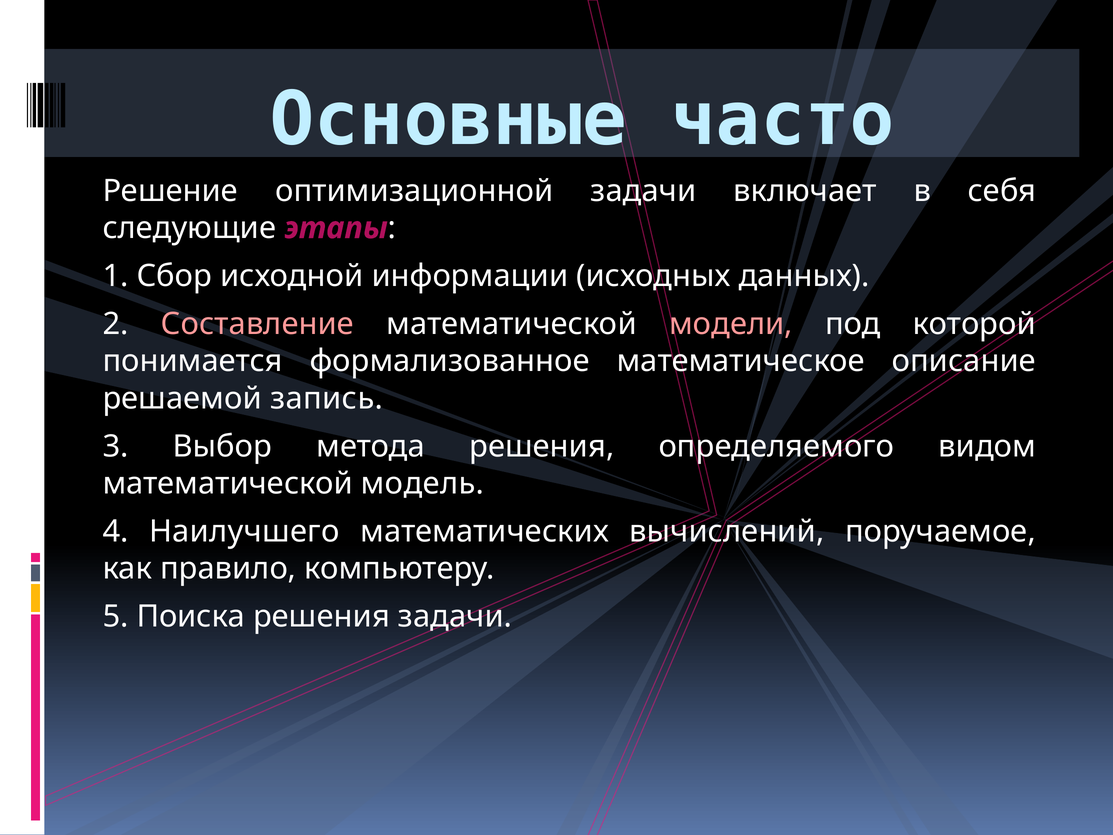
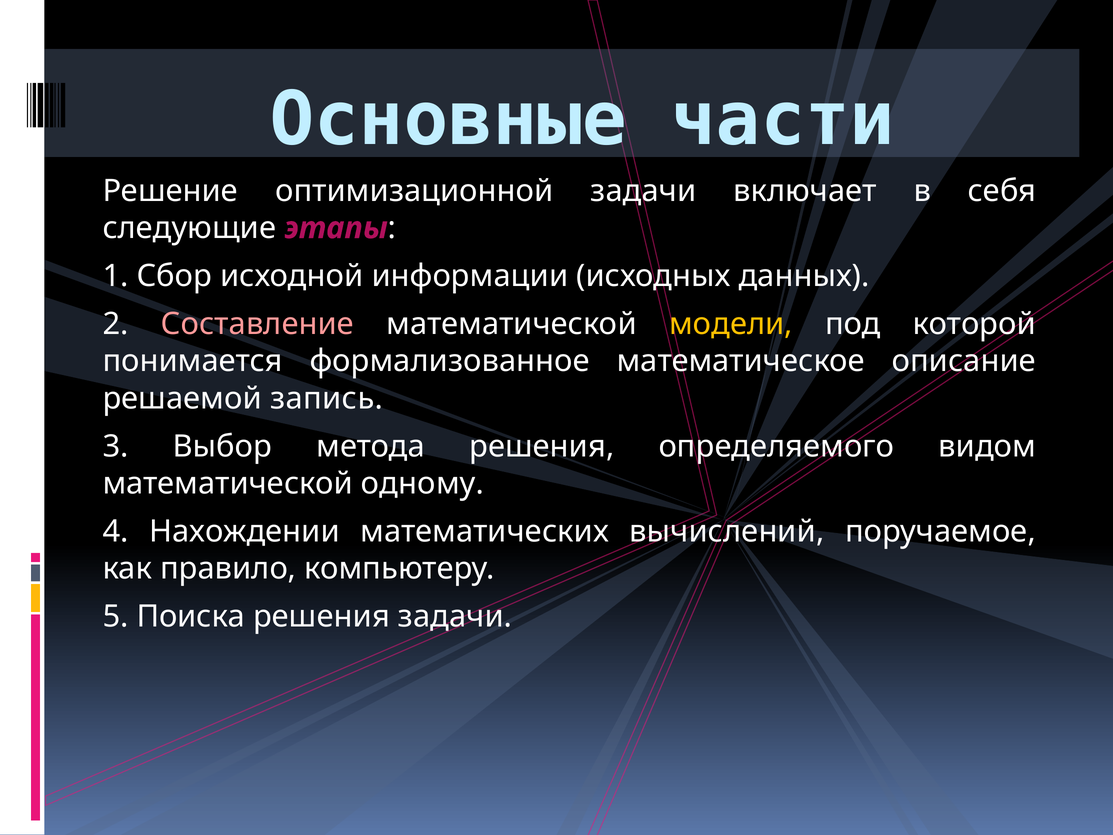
часто: часто -> части
модели colour: pink -> yellow
модель: модель -> одному
Наилучшего: Наилучшего -> Нахождении
